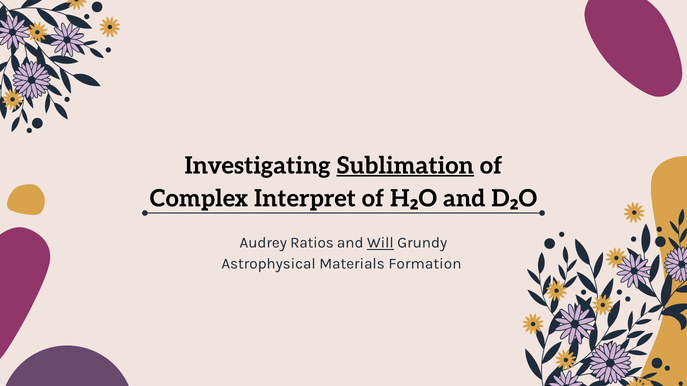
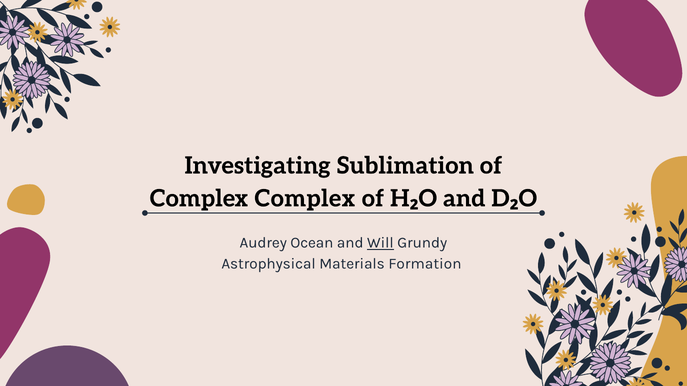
Sublimation underline: present -> none
Complex Interpret: Interpret -> Complex
Ratios: Ratios -> Ocean
